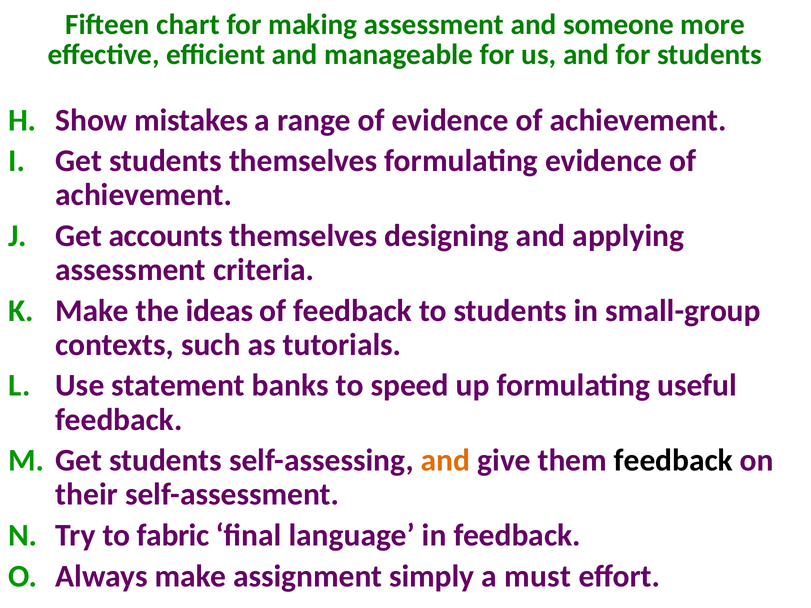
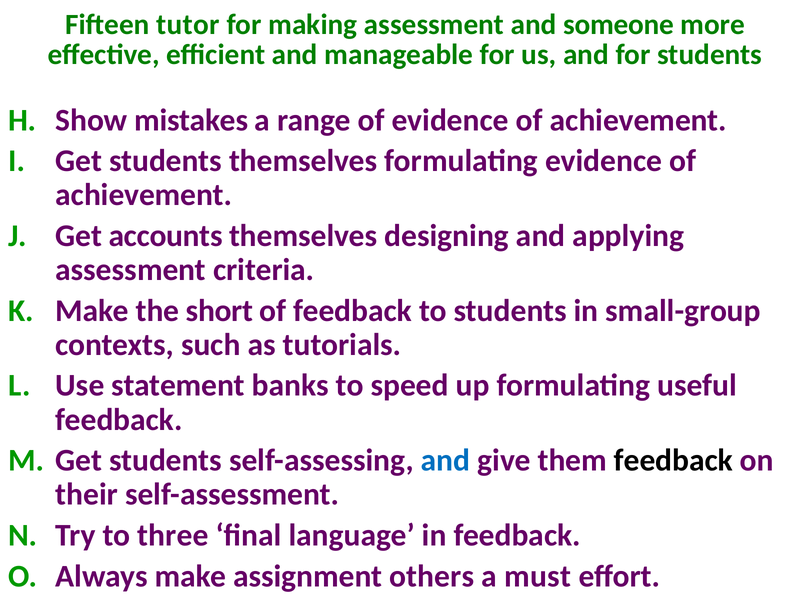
chart: chart -> tutor
ideas: ideas -> short
and at (446, 461) colour: orange -> blue
fabric: fabric -> three
simply: simply -> others
